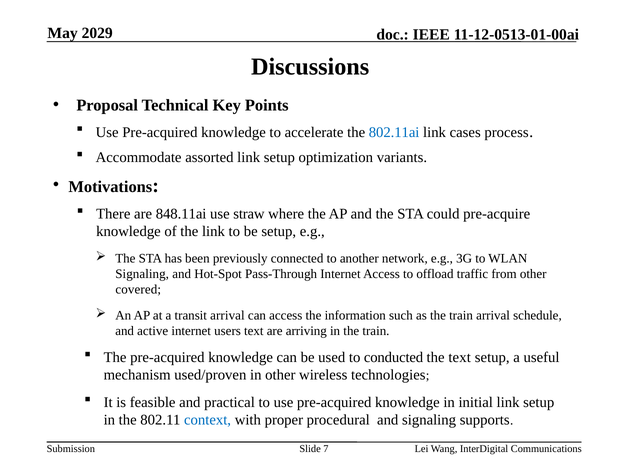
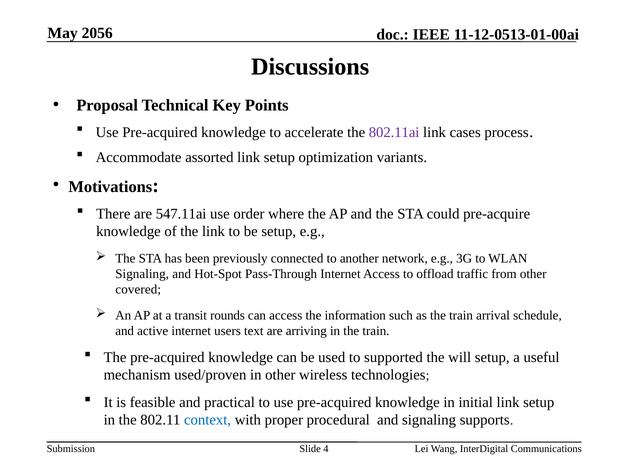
2029: 2029 -> 2056
802.11ai colour: blue -> purple
848.11ai: 848.11ai -> 547.11ai
straw: straw -> order
transit arrival: arrival -> rounds
conducted: conducted -> supported
the text: text -> will
7: 7 -> 4
